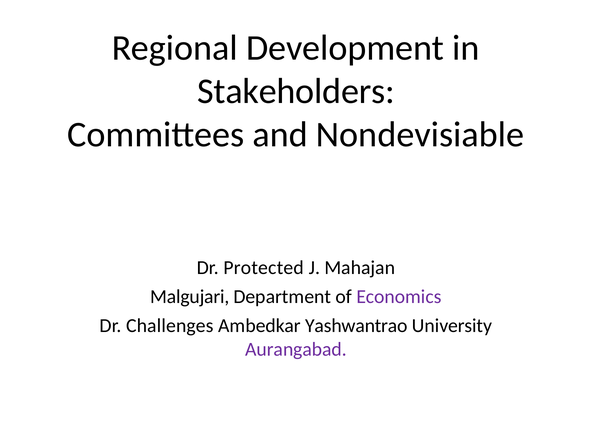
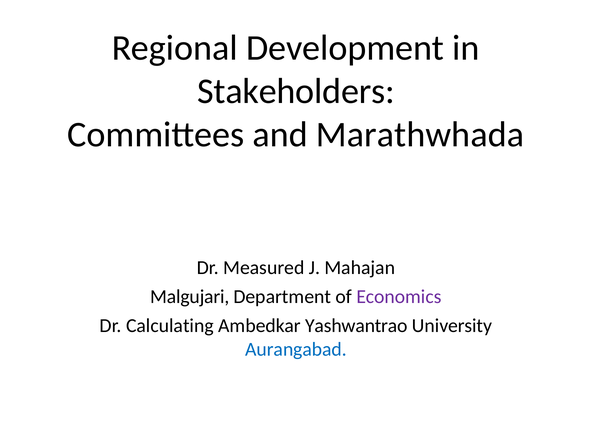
Nondevisiable: Nondevisiable -> Marathwhada
Protected: Protected -> Measured
Challenges: Challenges -> Calculating
Aurangabad colour: purple -> blue
